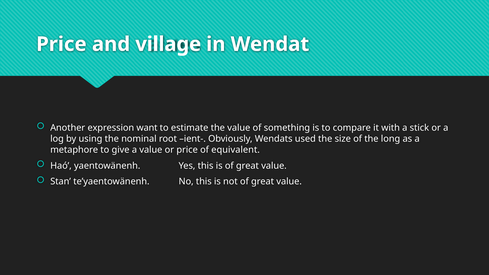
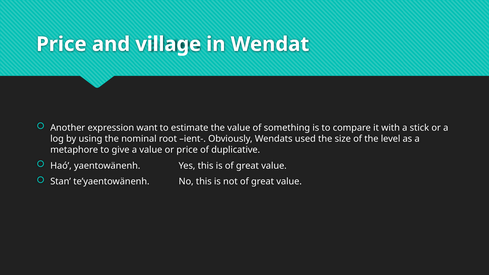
long: long -> level
equivalent: equivalent -> duplicative
